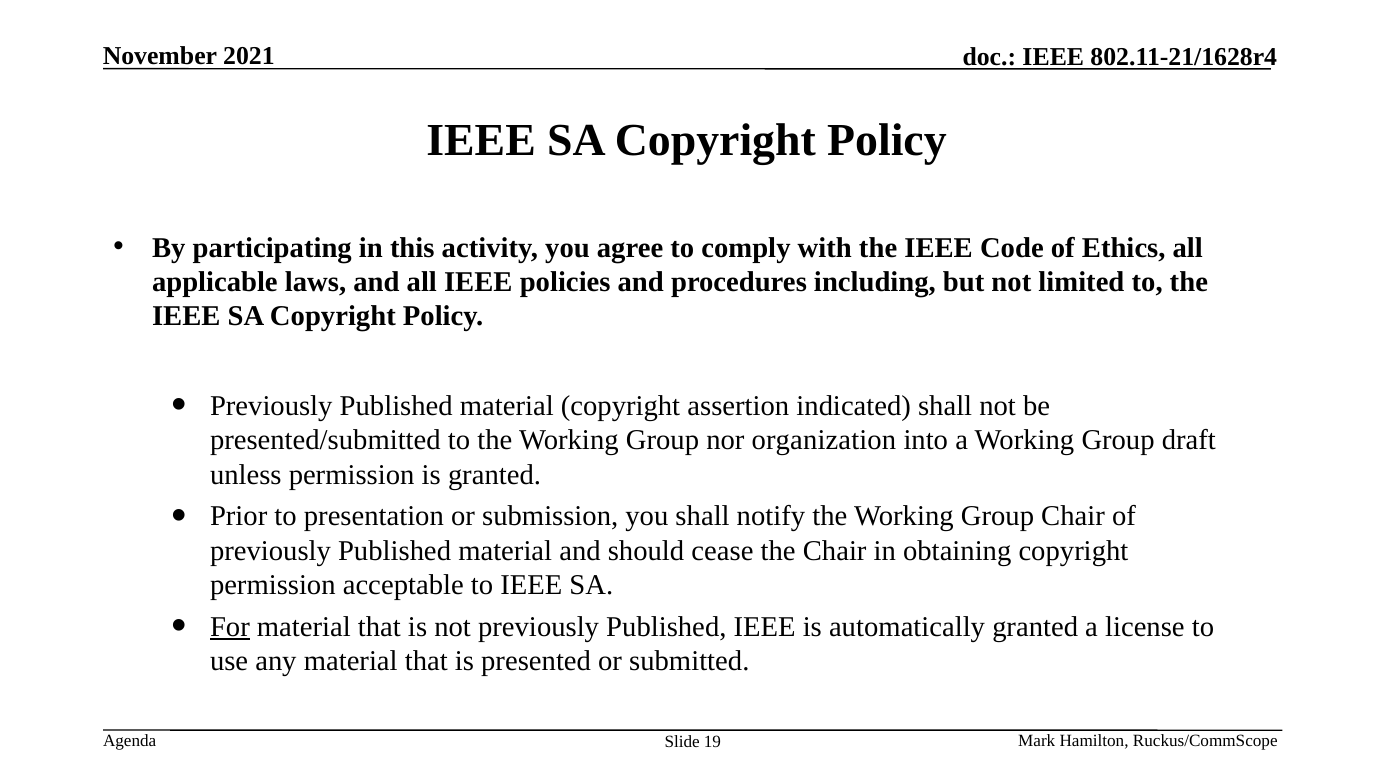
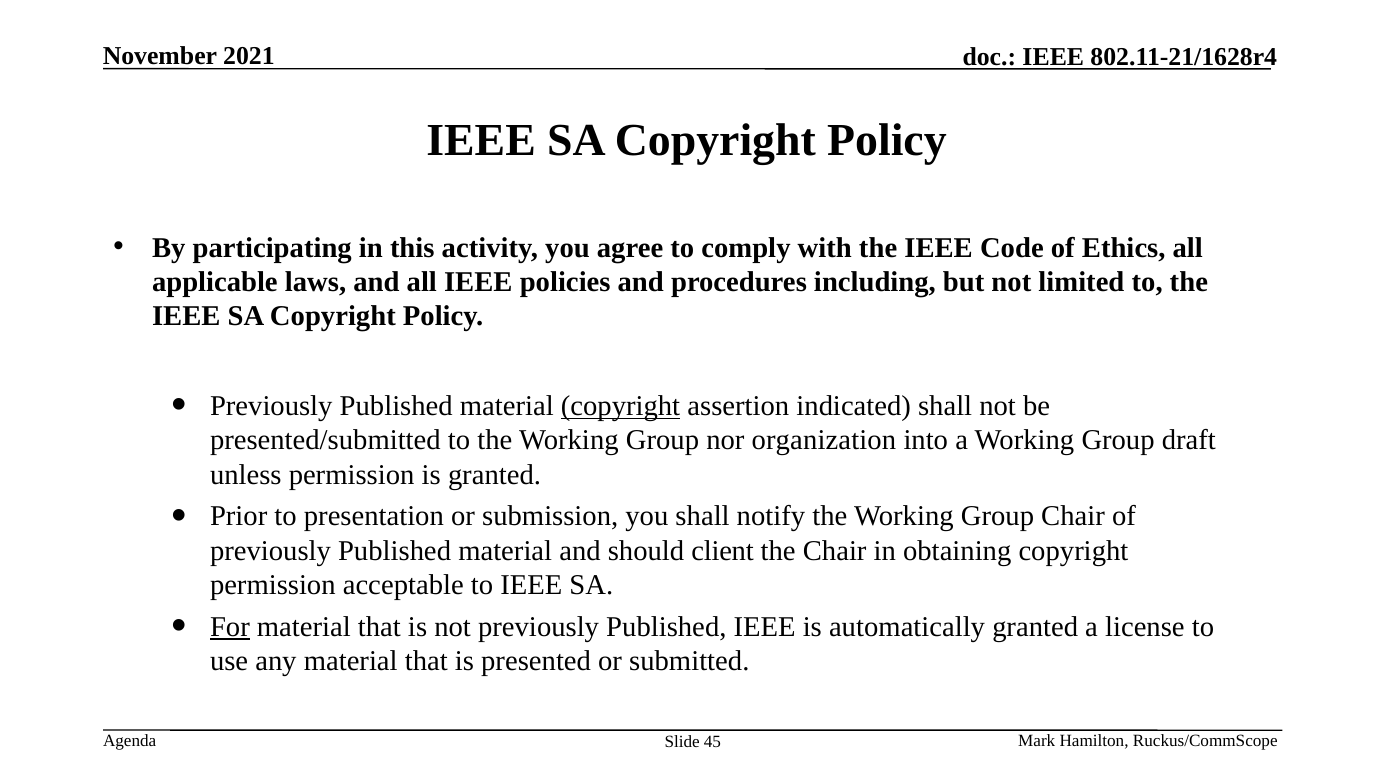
copyright at (621, 406) underline: none -> present
cease: cease -> client
19: 19 -> 45
